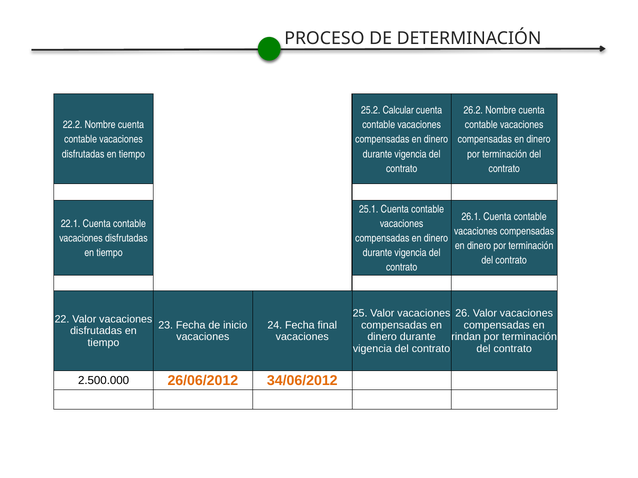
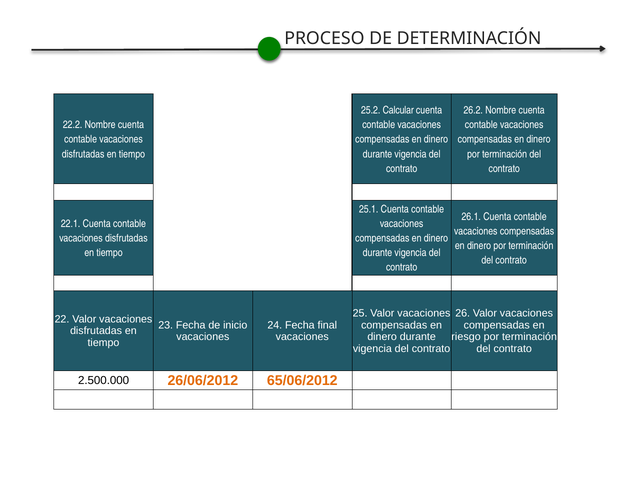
rindan: rindan -> riesgo
34/06/2012: 34/06/2012 -> 65/06/2012
